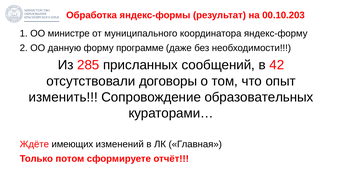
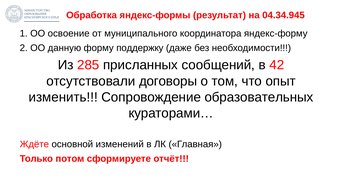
00.10.203: 00.10.203 -> 04.34.945
министре: министре -> освоение
программе: программе -> поддержку
имеющих: имеющих -> основной
